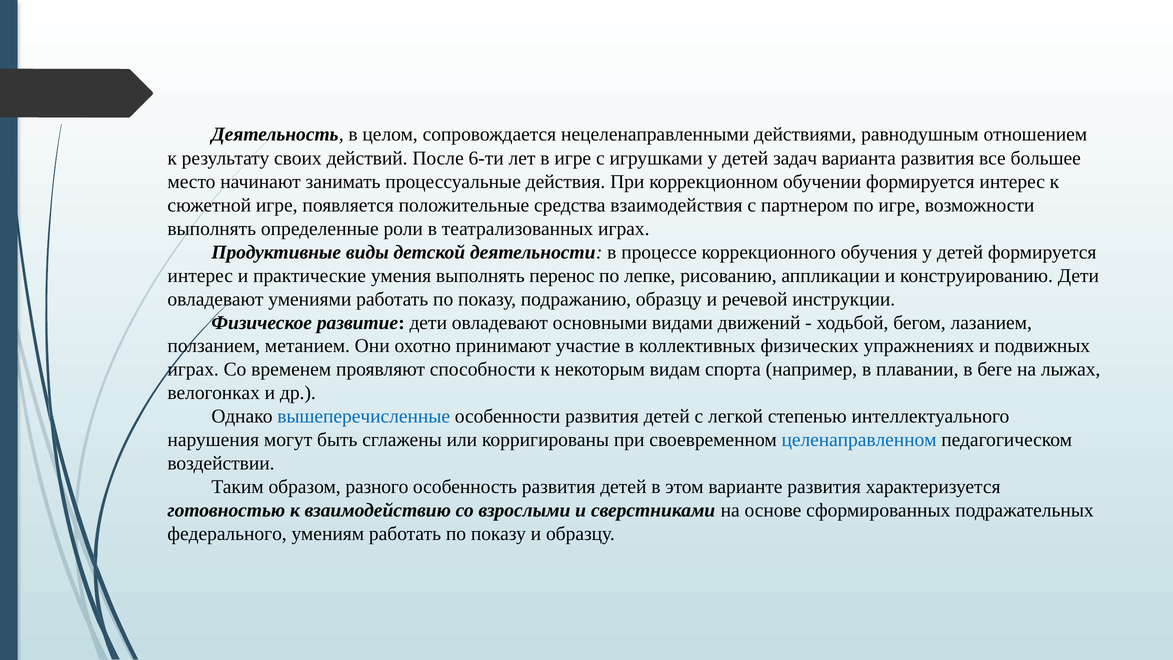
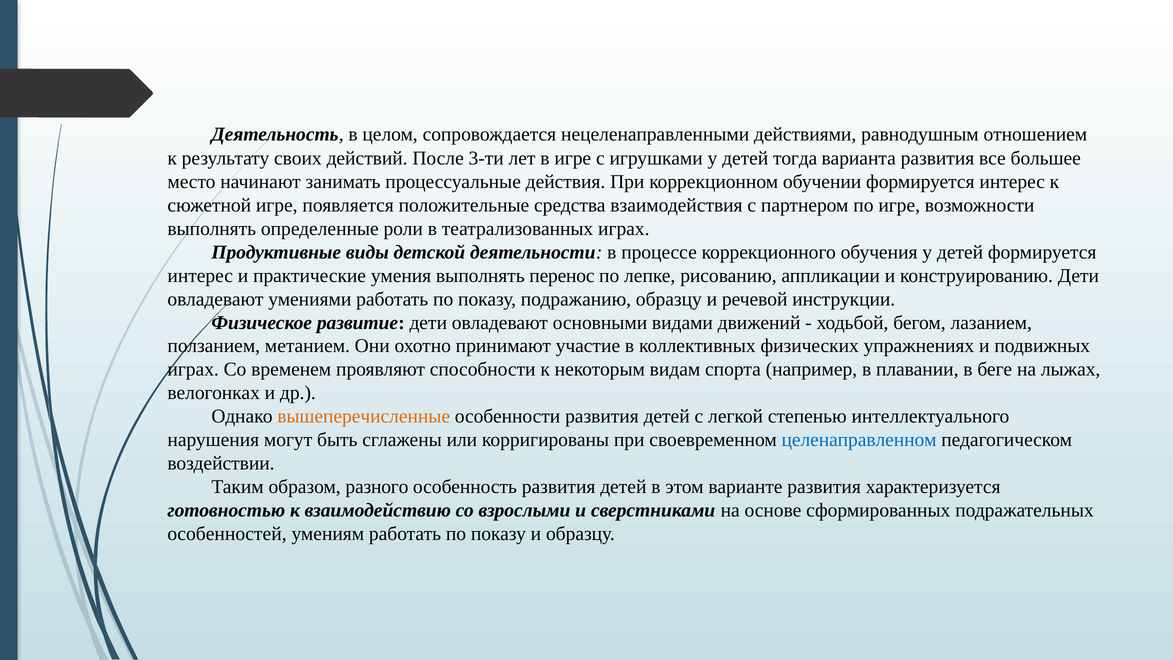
6-ти: 6-ти -> 3-ти
задач: задач -> тогда
вышеперечисленные colour: blue -> orange
федерального: федерального -> особенностей
